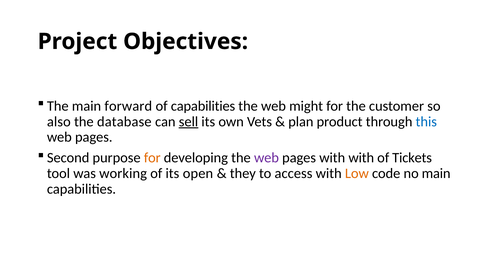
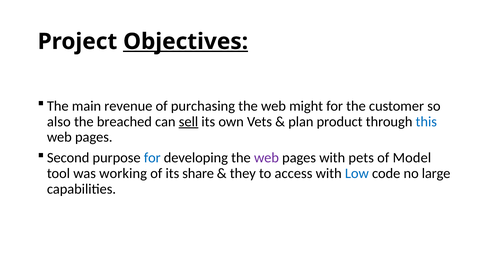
Objectives underline: none -> present
forward: forward -> revenue
of capabilities: capabilities -> purchasing
database: database -> breached
for at (152, 158) colour: orange -> blue
with with: with -> pets
Tickets: Tickets -> Model
open: open -> share
Low colour: orange -> blue
no main: main -> large
